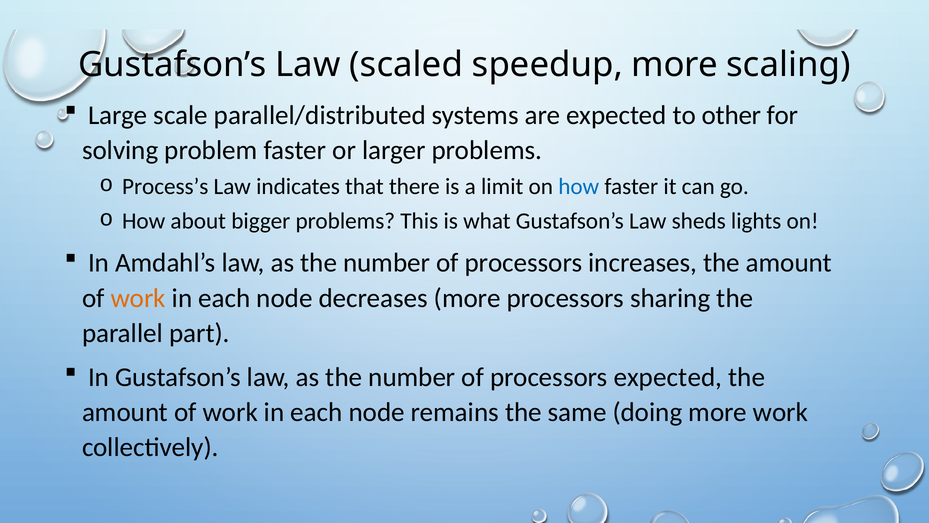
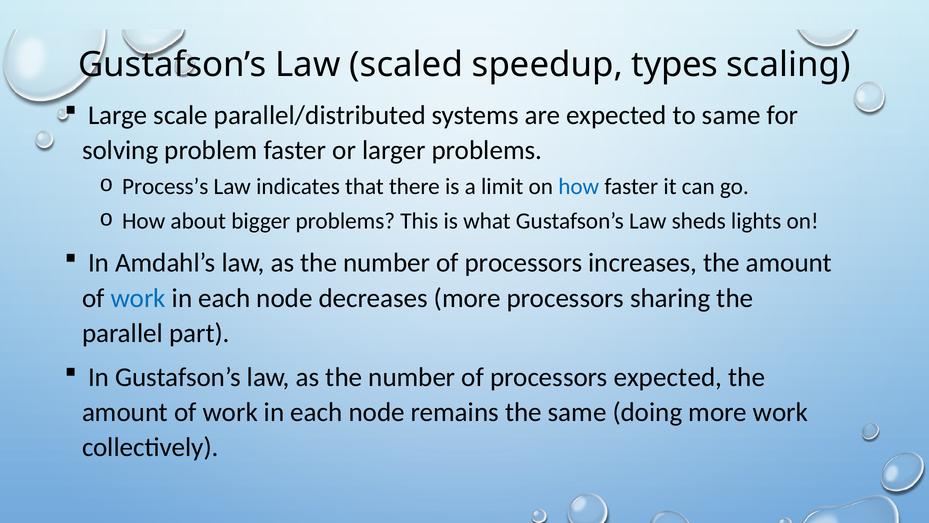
speedup more: more -> types
to other: other -> same
work at (138, 298) colour: orange -> blue
